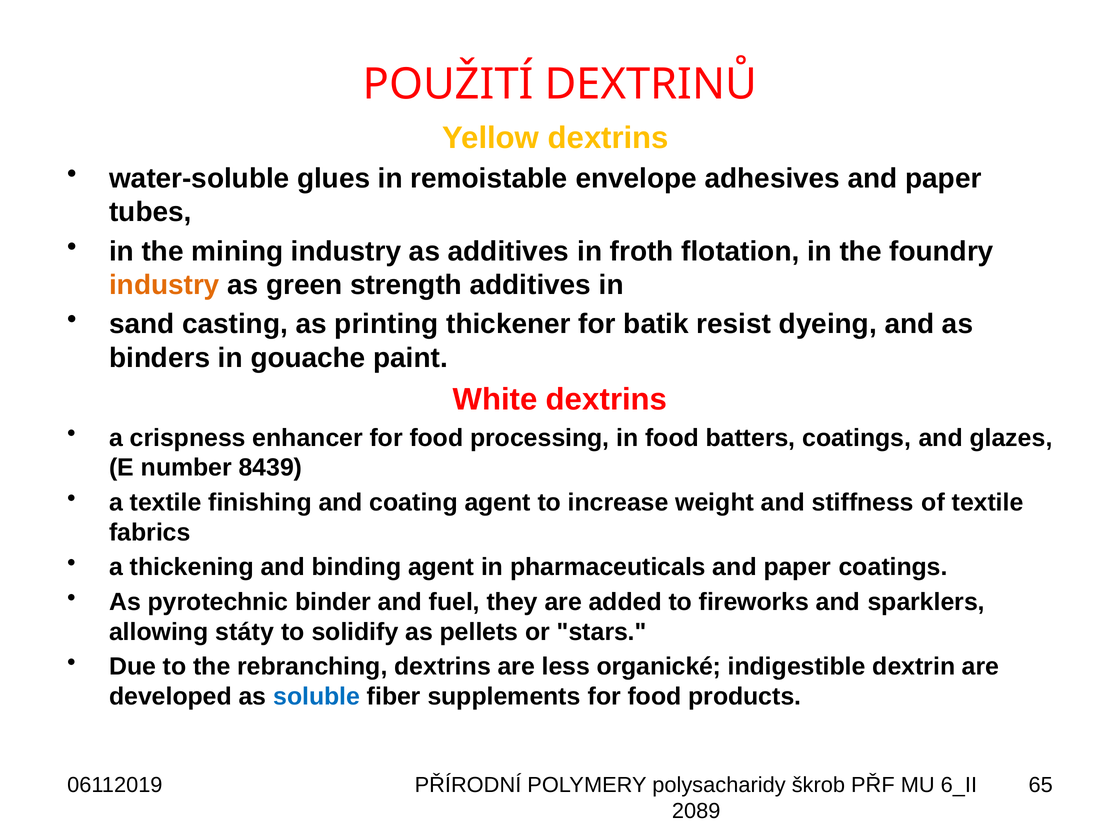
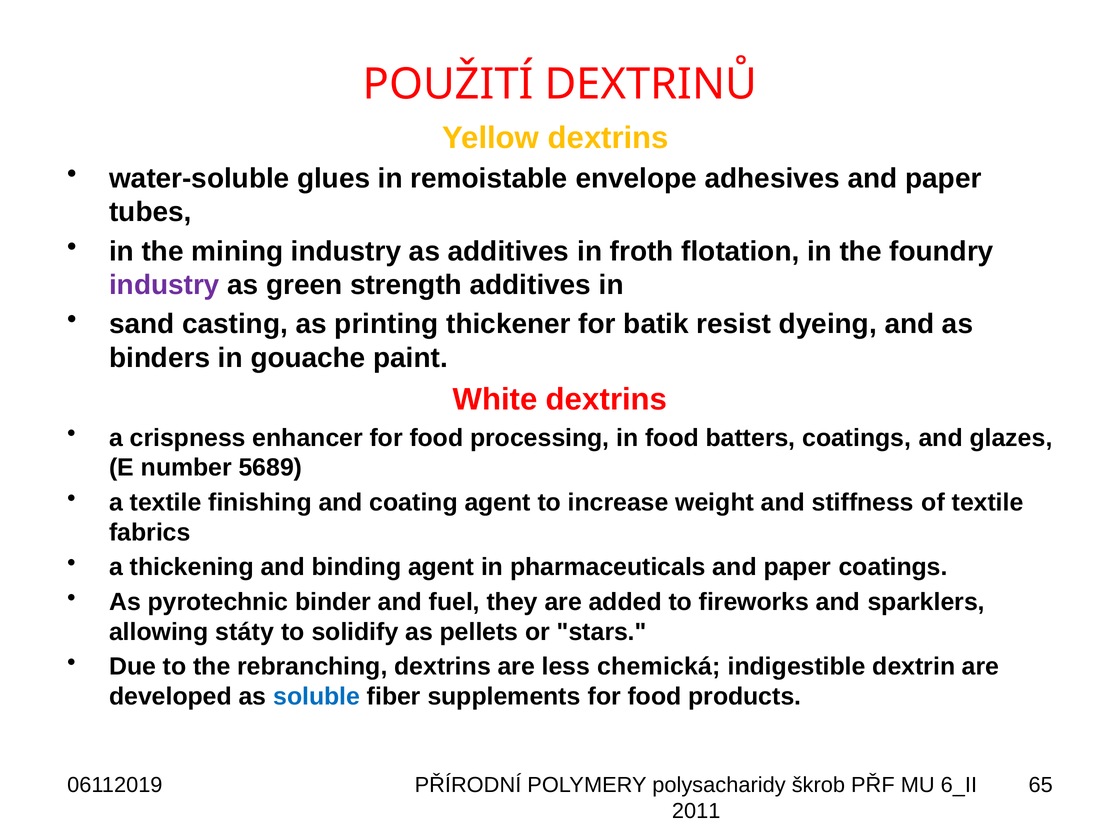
industry at (164, 285) colour: orange -> purple
8439: 8439 -> 5689
organické: organické -> chemická
2089: 2089 -> 2011
